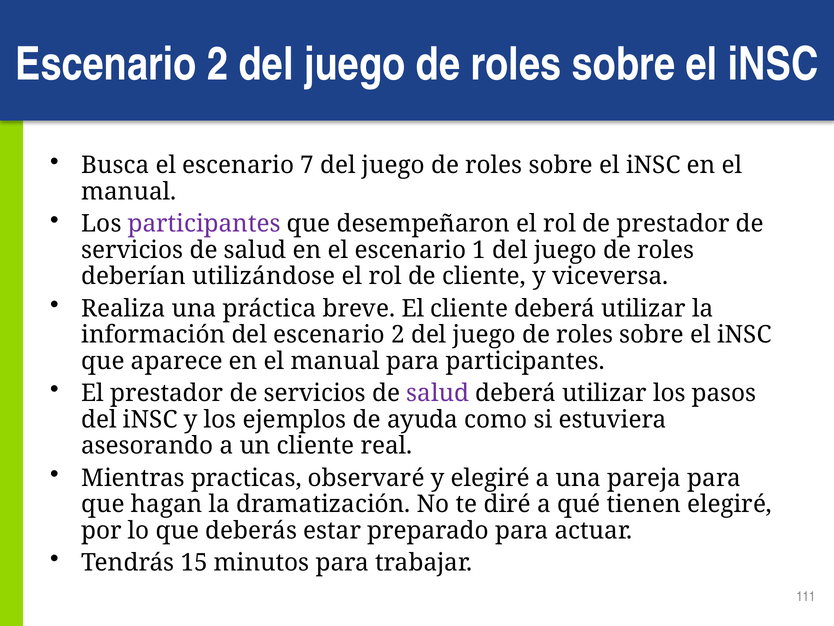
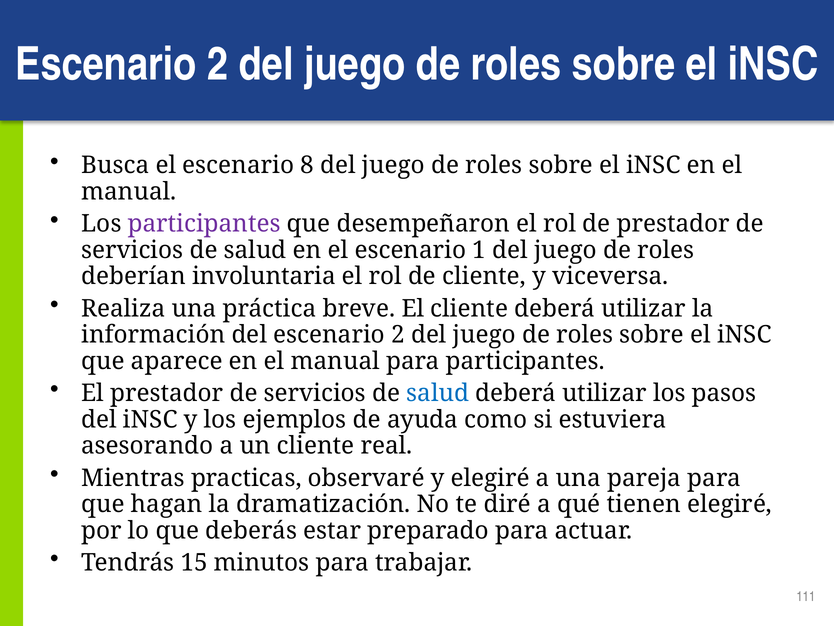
7: 7 -> 8
utilizándose: utilizándose -> involuntaria
salud at (438, 393) colour: purple -> blue
